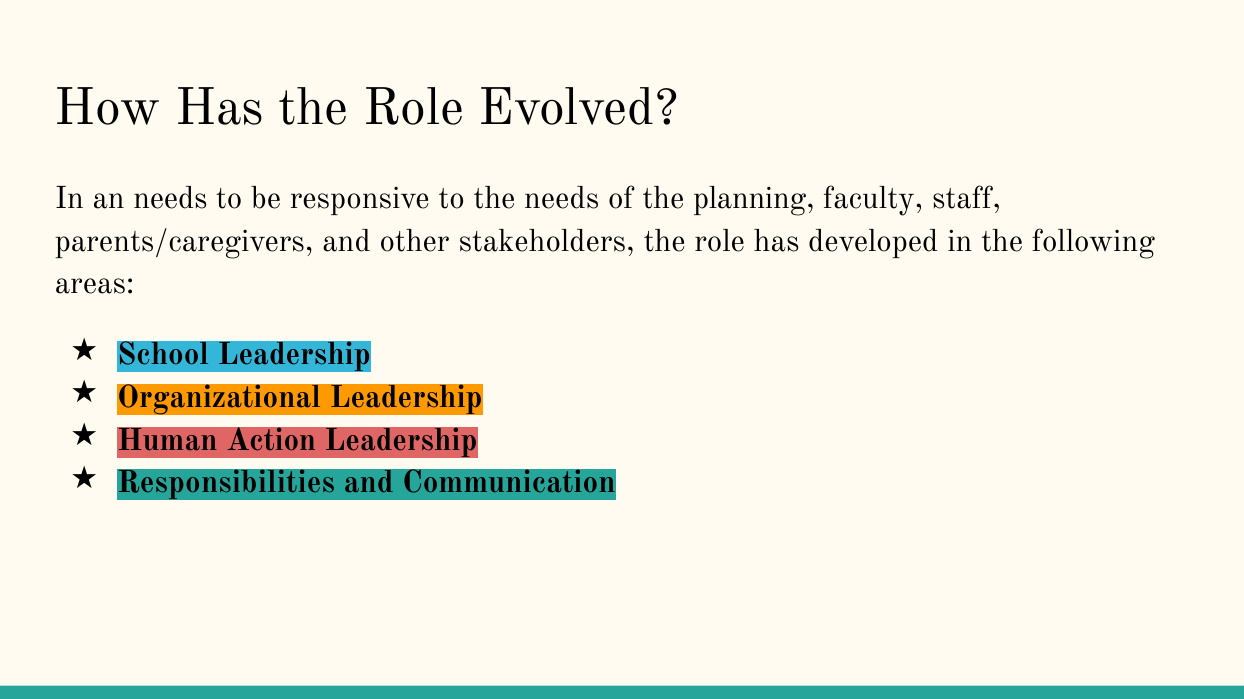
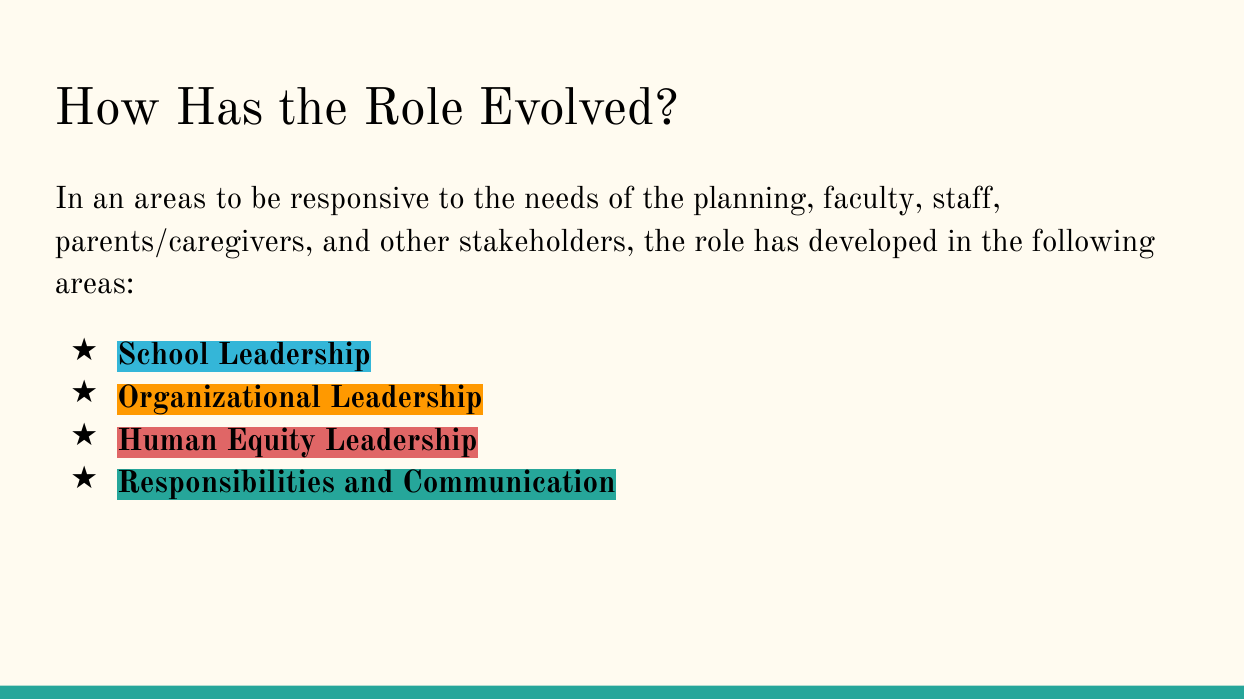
an needs: needs -> areas
Action: Action -> Equity
